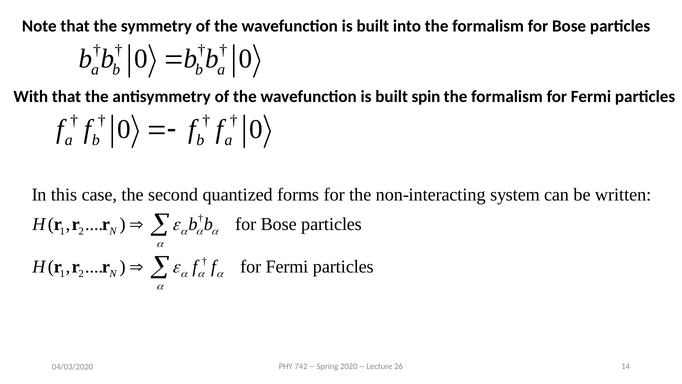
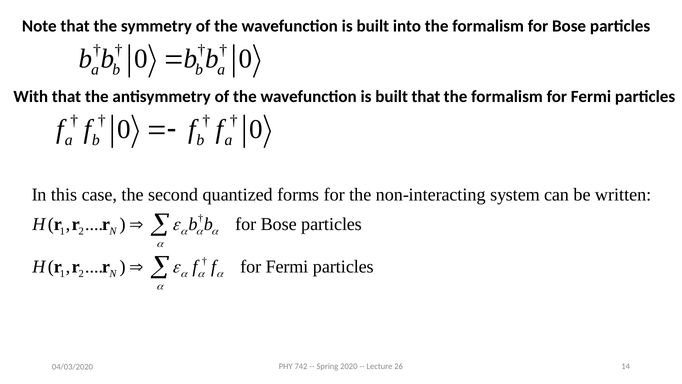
built spin: spin -> that
